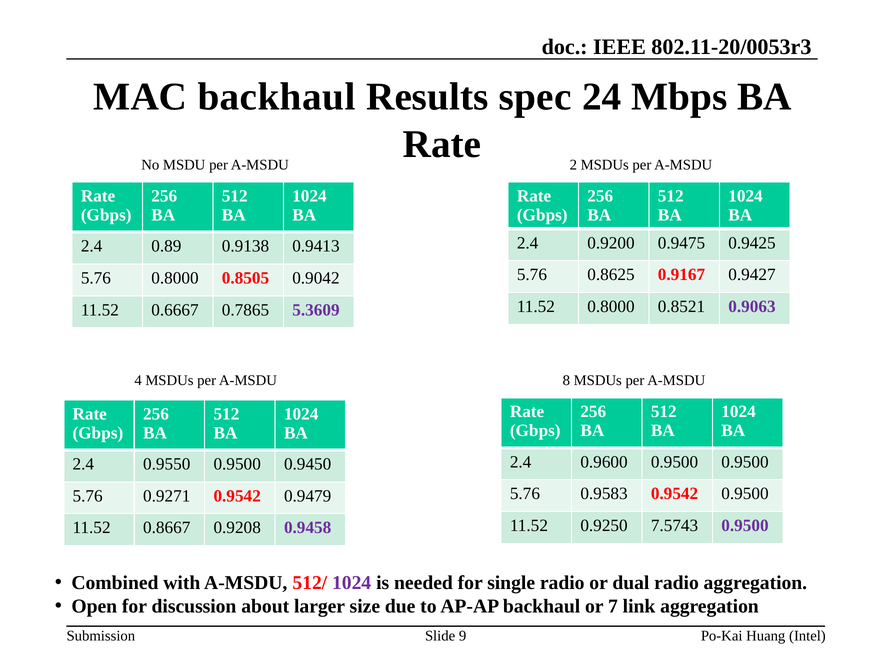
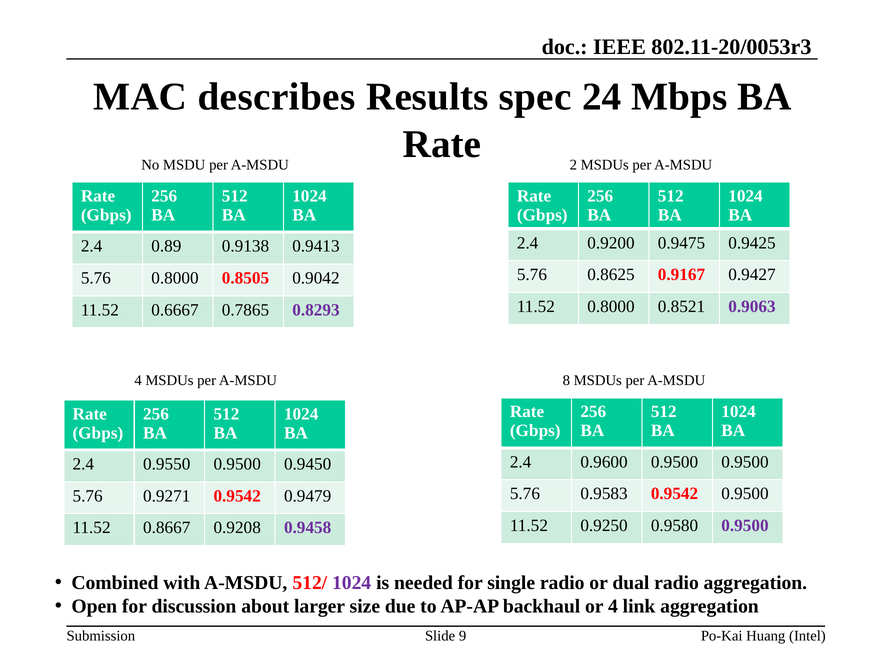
MAC backhaul: backhaul -> describes
5.3609: 5.3609 -> 0.8293
7.5743: 7.5743 -> 0.9580
or 7: 7 -> 4
